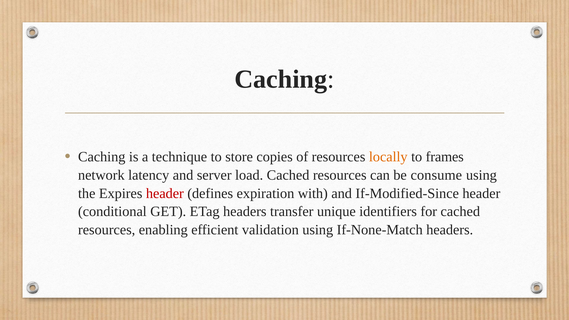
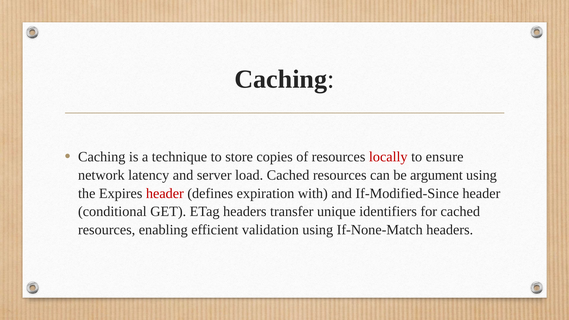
locally colour: orange -> red
frames: frames -> ensure
consume: consume -> argument
